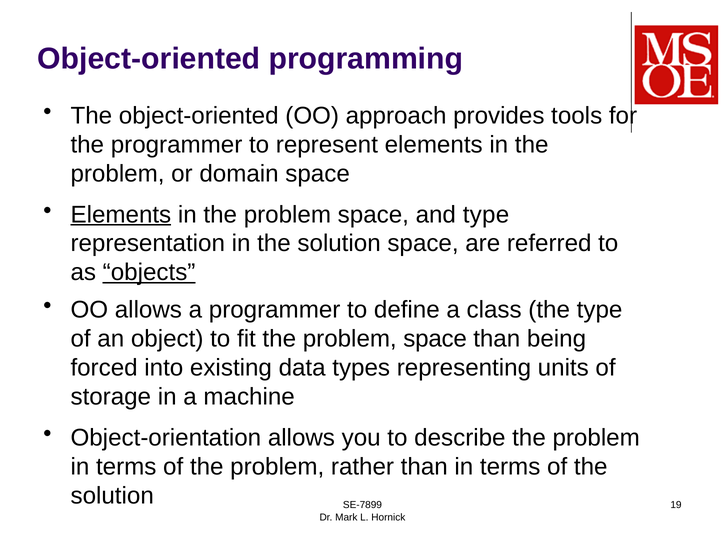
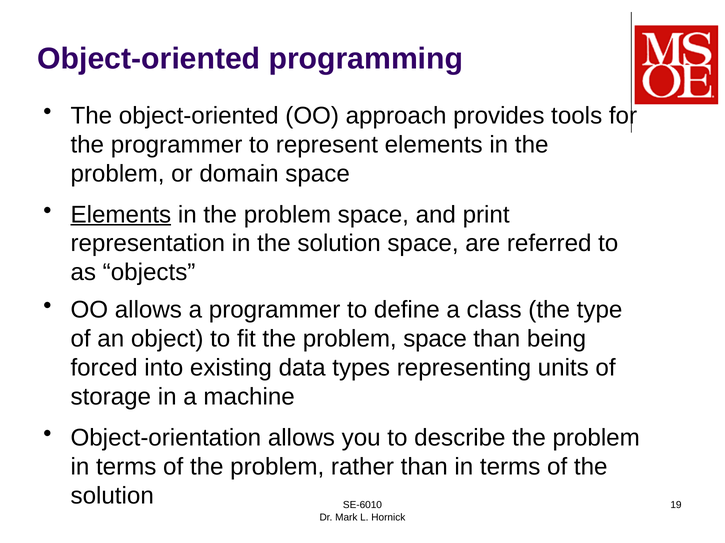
and type: type -> print
objects underline: present -> none
SE-7899: SE-7899 -> SE-6010
